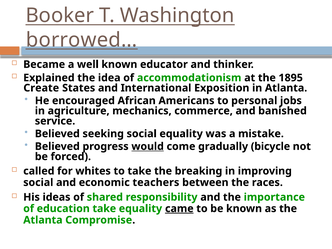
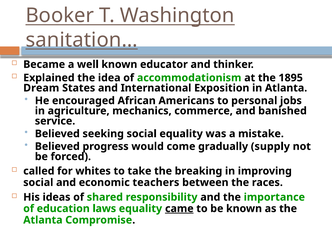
borrowed…: borrowed… -> sanitation…
Create: Create -> Dream
would underline: present -> none
bicycle: bicycle -> supply
education take: take -> laws
